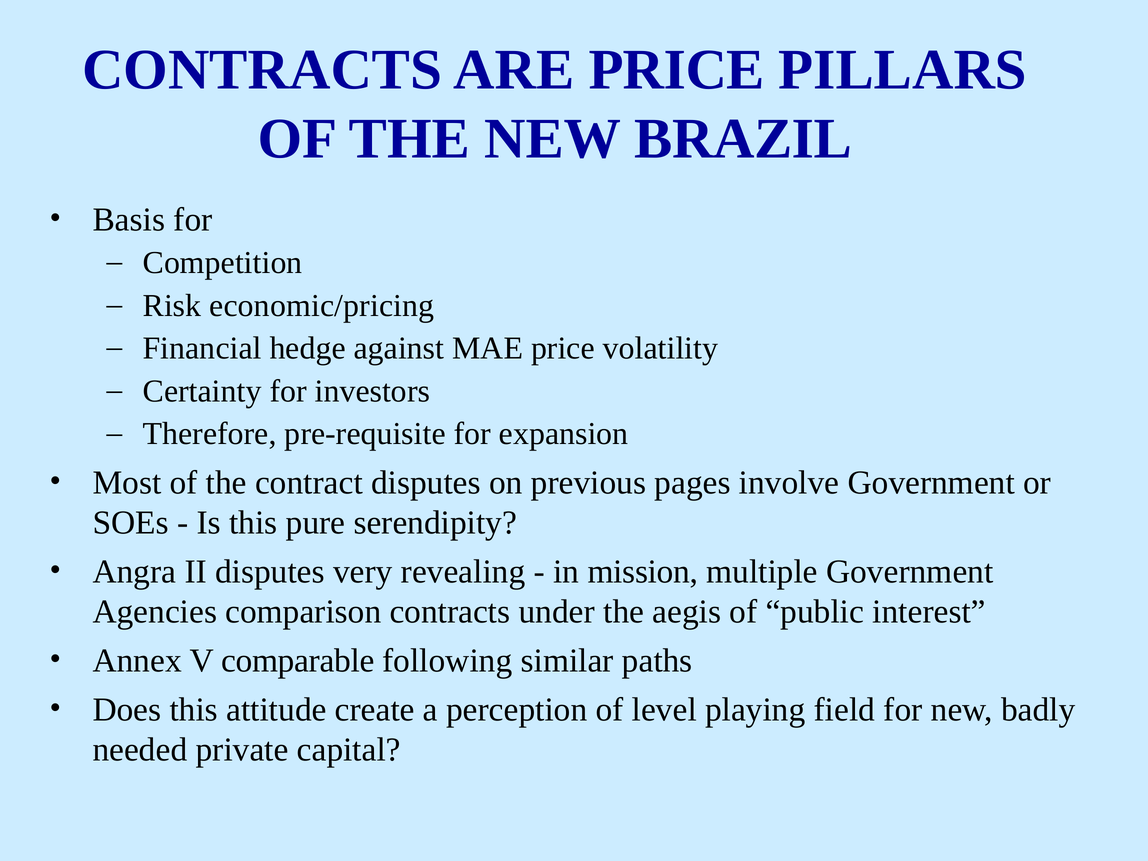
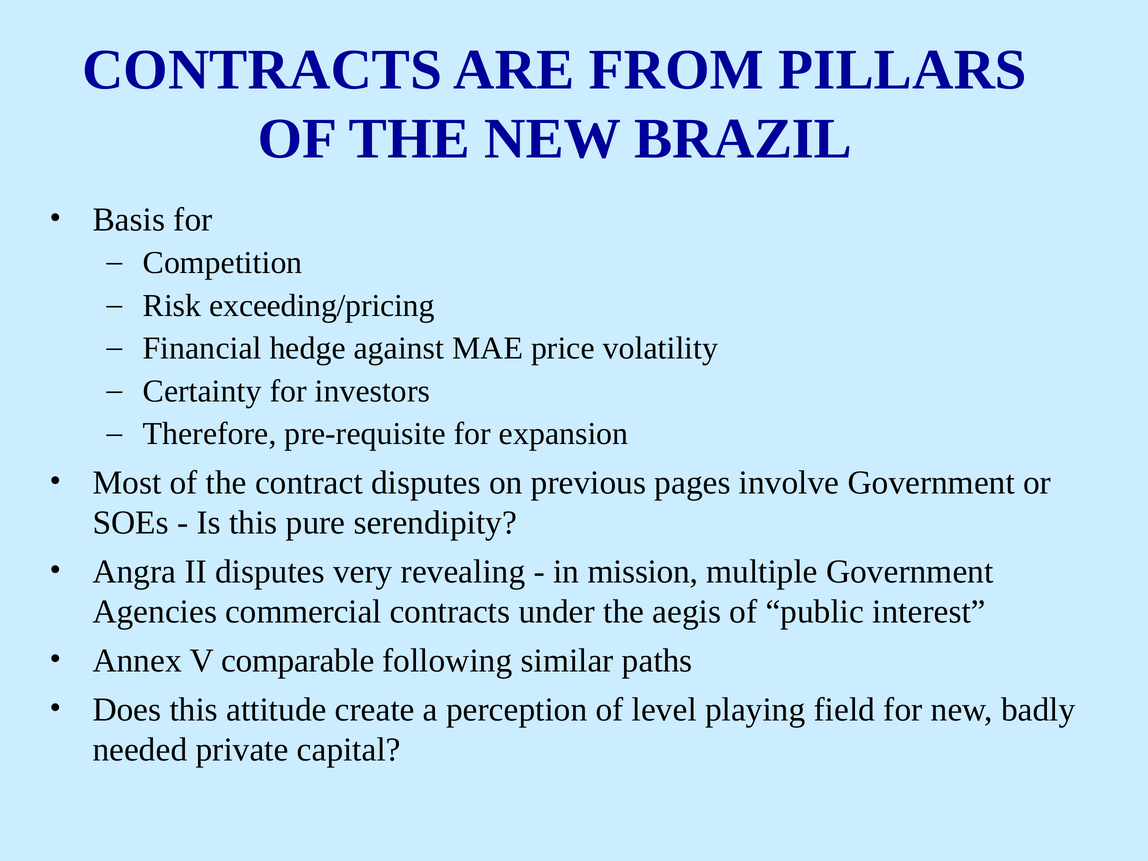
ARE PRICE: PRICE -> FROM
economic/pricing: economic/pricing -> exceeding/pricing
comparison: comparison -> commercial
